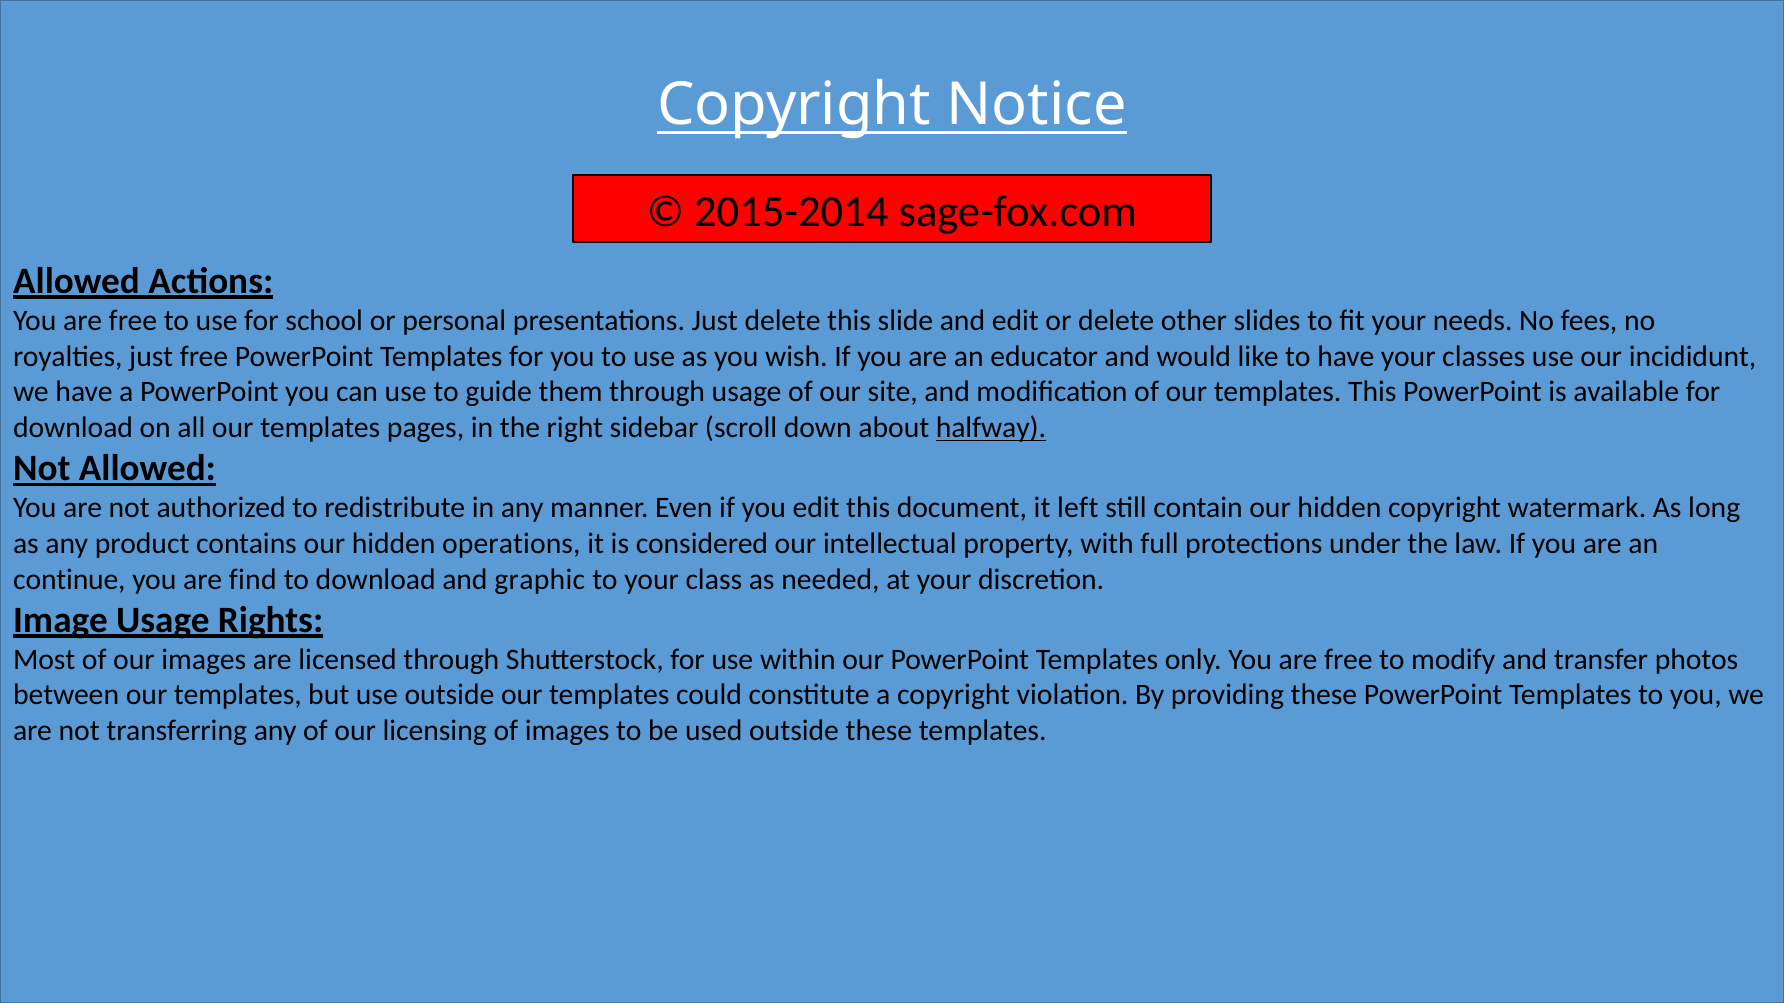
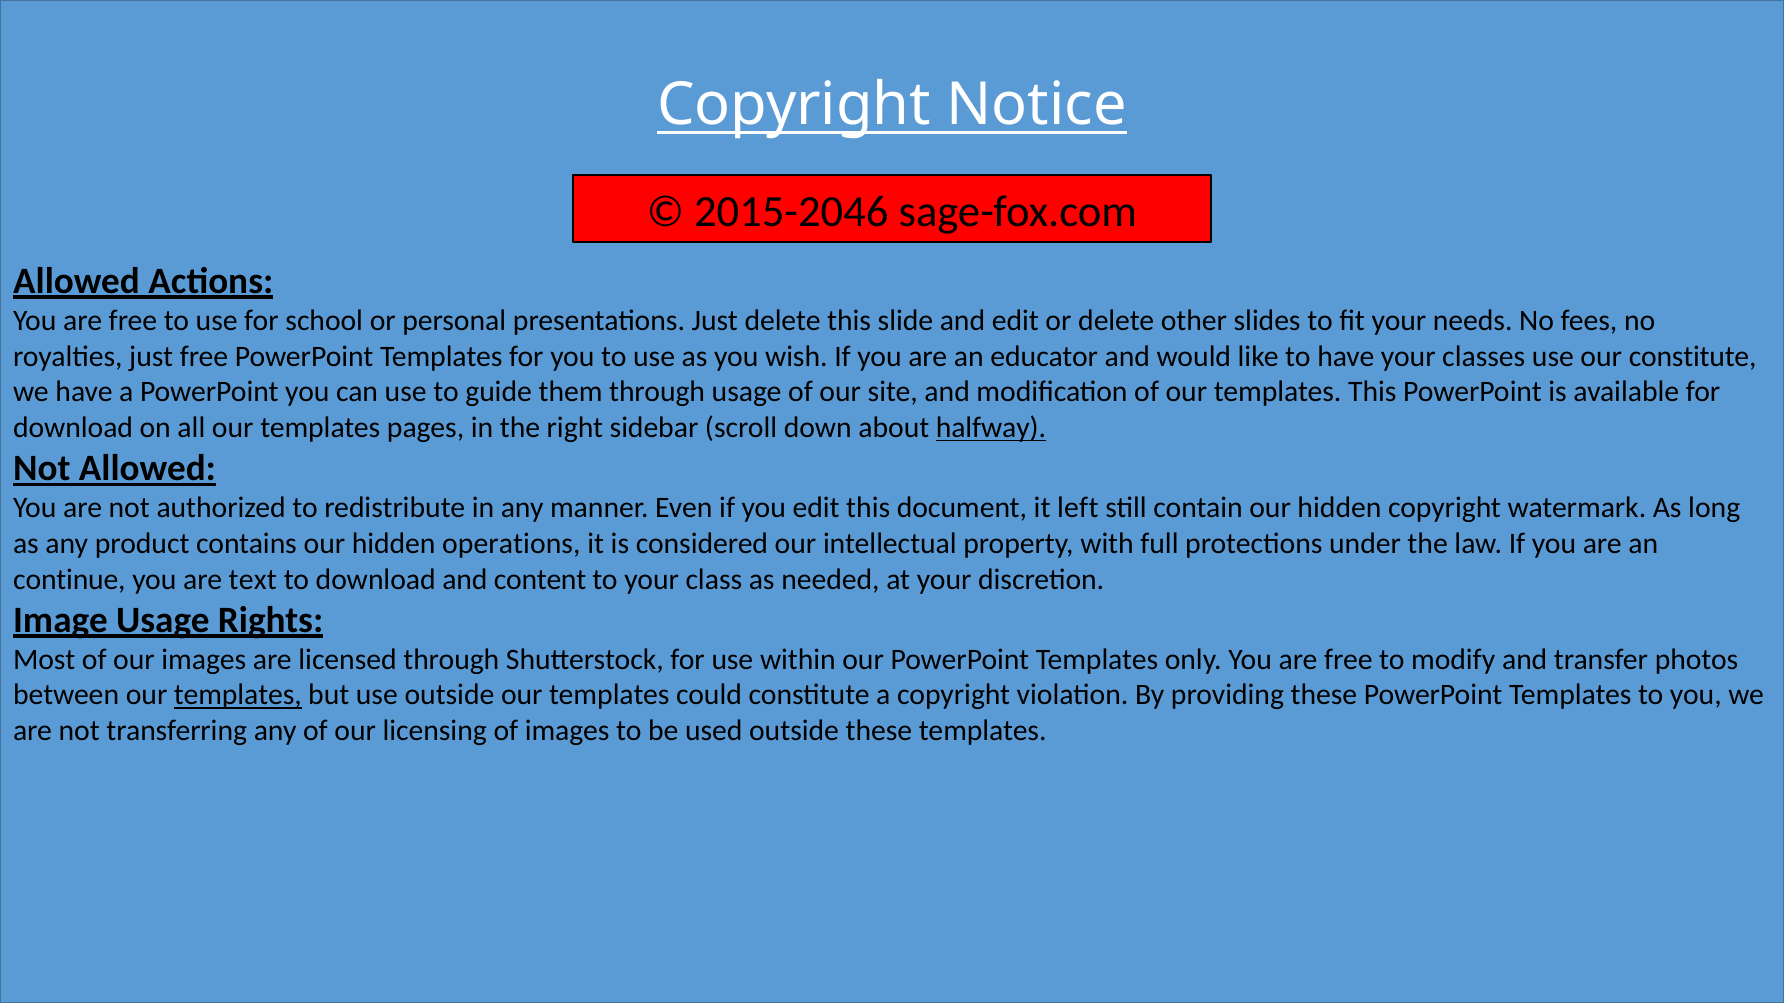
2015-2014: 2015-2014 -> 2015-2046
our incididunt: incididunt -> constitute
find: find -> text
graphic: graphic -> content
templates at (238, 695) underline: none -> present
